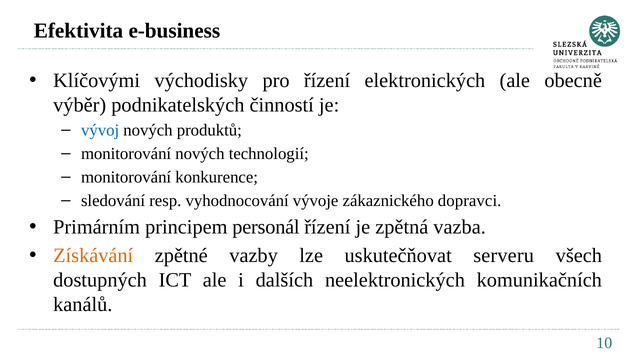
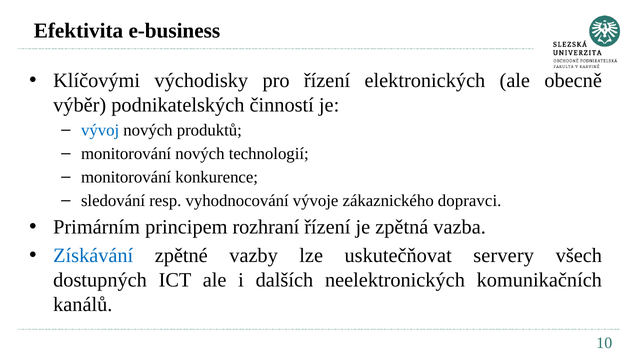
personál: personál -> rozhraní
Získávání colour: orange -> blue
serveru: serveru -> servery
